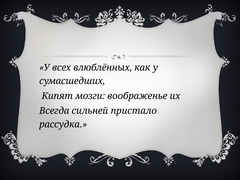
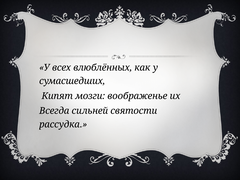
пристало: пристало -> святости
